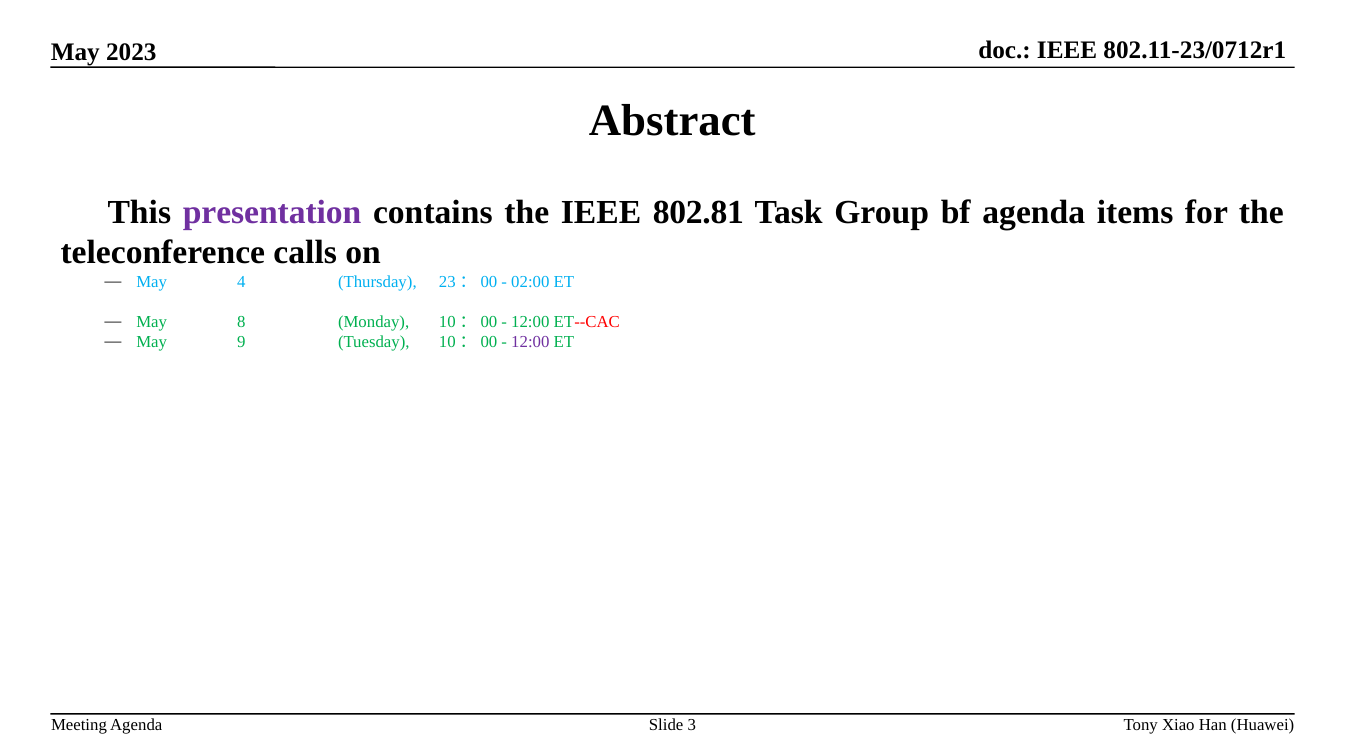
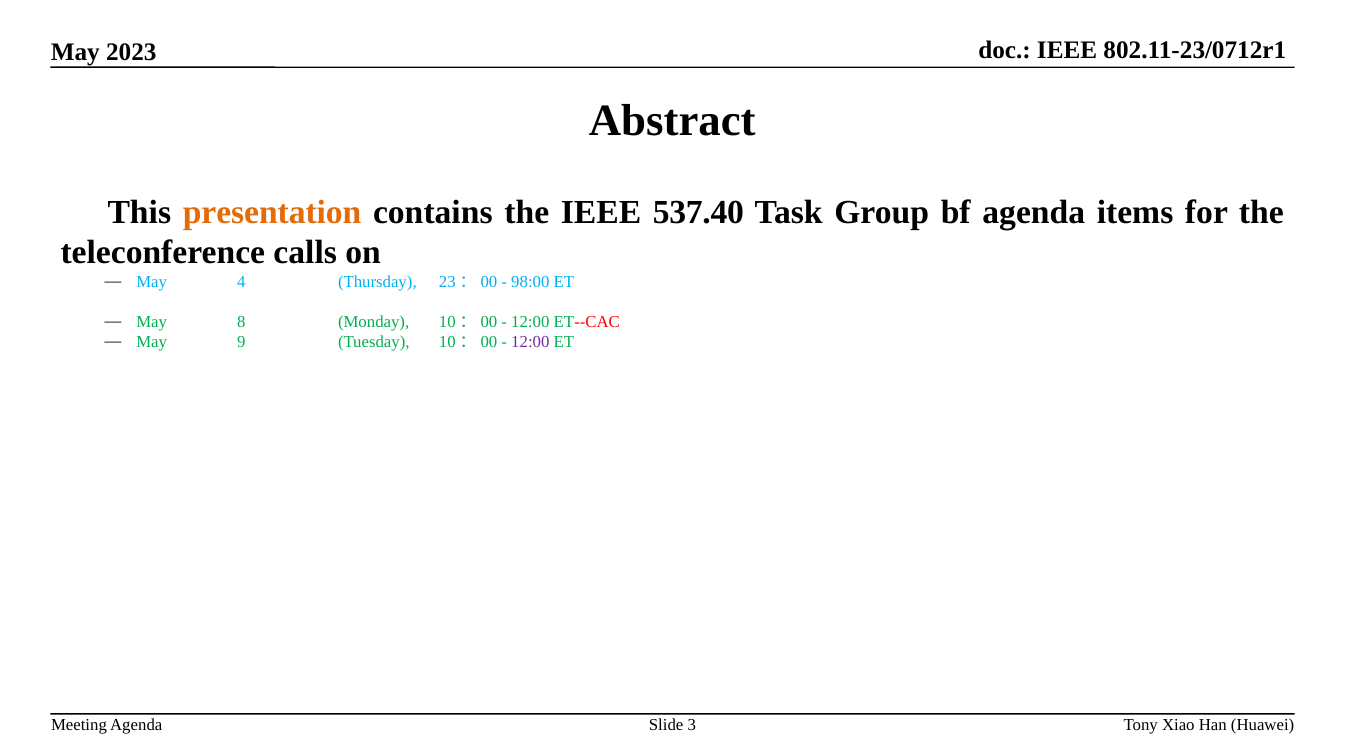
presentation colour: purple -> orange
802.81: 802.81 -> 537.40
02:00: 02:00 -> 98:00
